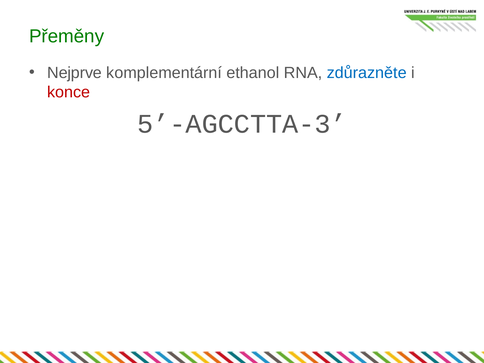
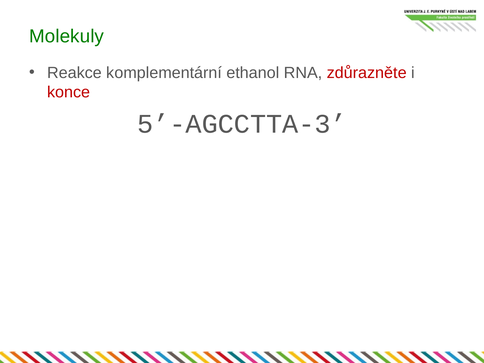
Přeměny: Přeměny -> Molekuly
Nejprve: Nejprve -> Reakce
zdůrazněte colour: blue -> red
